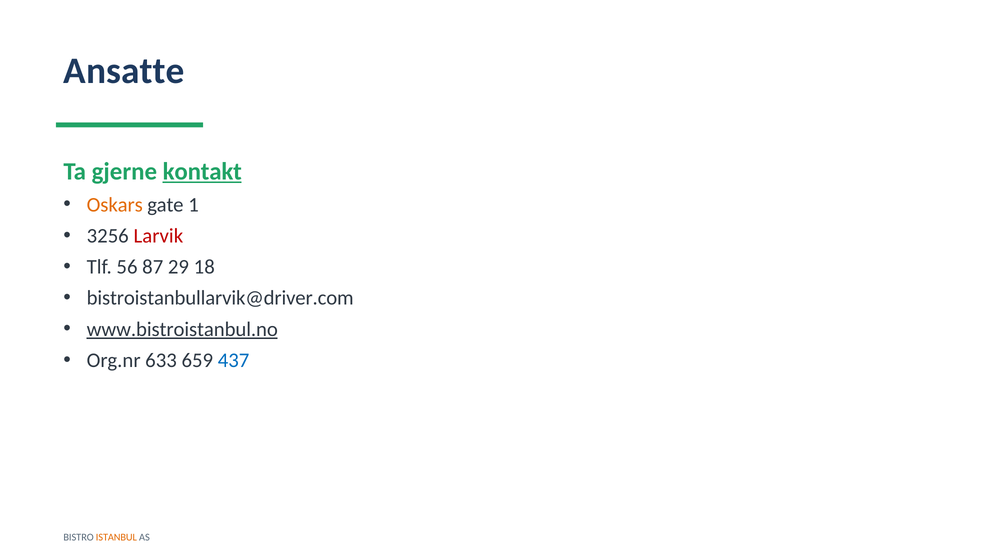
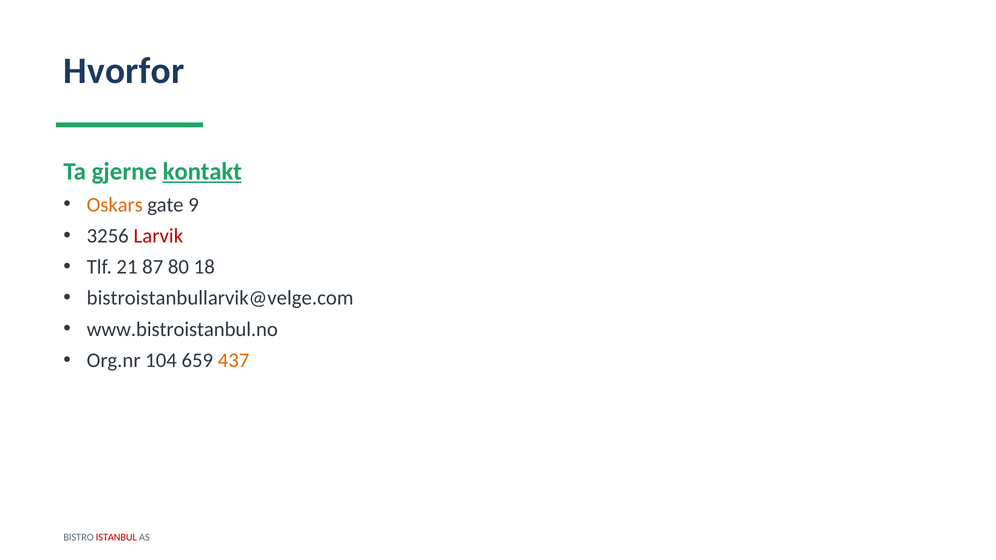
Ansatte: Ansatte -> Hvorfor
1: 1 -> 9
56: 56 -> 21
29: 29 -> 80
bistroistanbullarvik@driver.com: bistroistanbullarvik@driver.com -> bistroistanbullarvik@velge.com
www.bistroistanbul.no underline: present -> none
633: 633 -> 104
437 colour: blue -> orange
ISTANBUL colour: orange -> red
